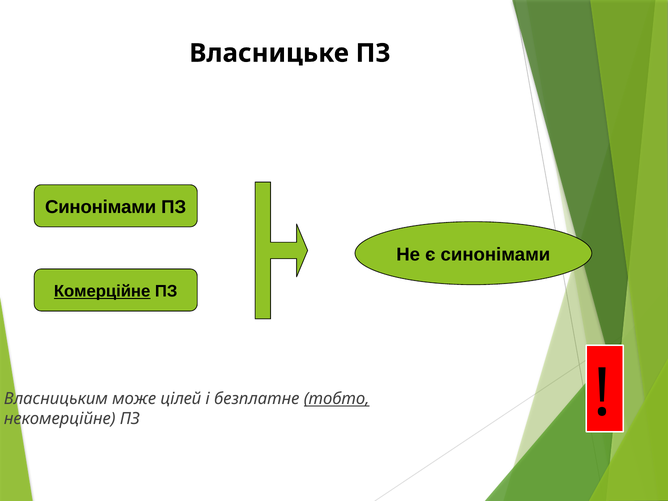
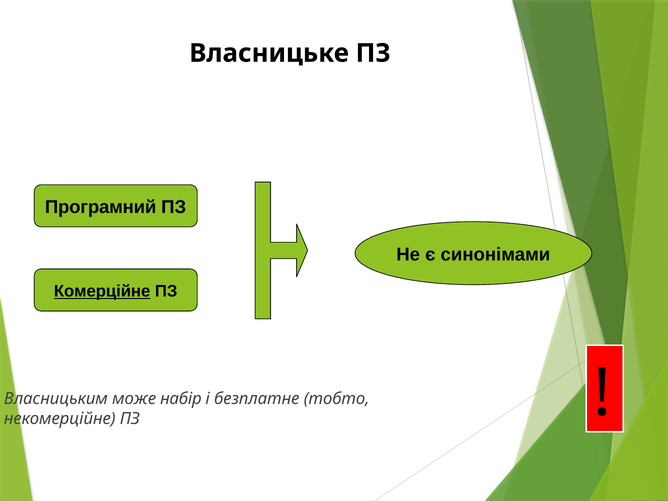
Синонімами at (101, 207): Синонімами -> Програмний
цілей: цілей -> набір
тобто underline: present -> none
